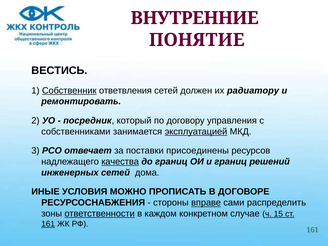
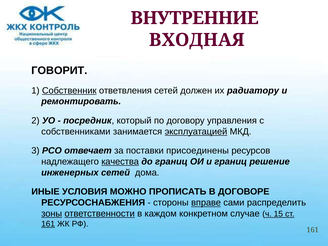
ПОНЯТИЕ: ПОНЯТИЕ -> ВХОДНАЯ
ВЕСТИСЬ: ВЕСТИСЬ -> ГОВОРИТ
решений: решений -> решение
зоны underline: none -> present
